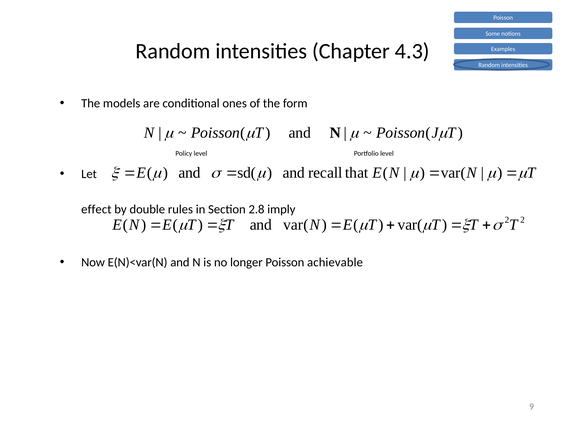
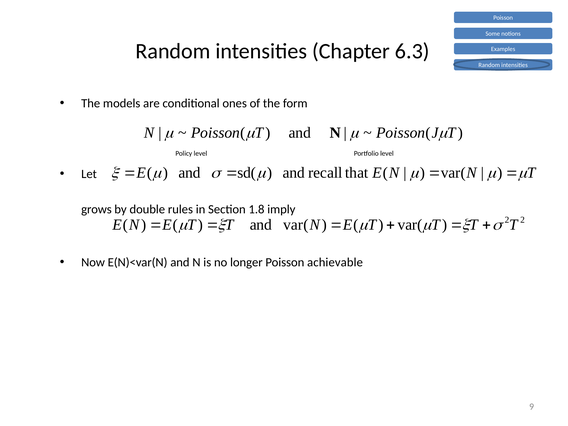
4.3: 4.3 -> 6.3
effect: effect -> grows
2.8: 2.8 -> 1.8
